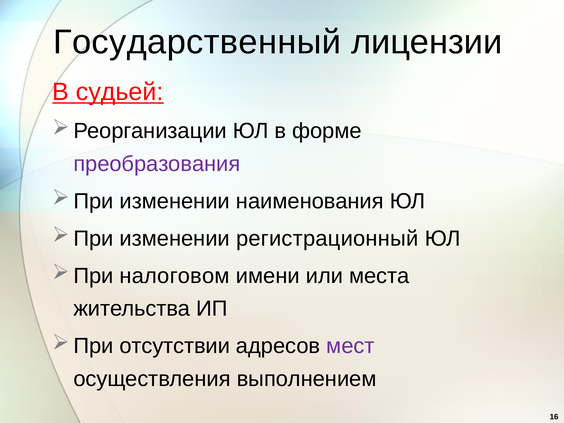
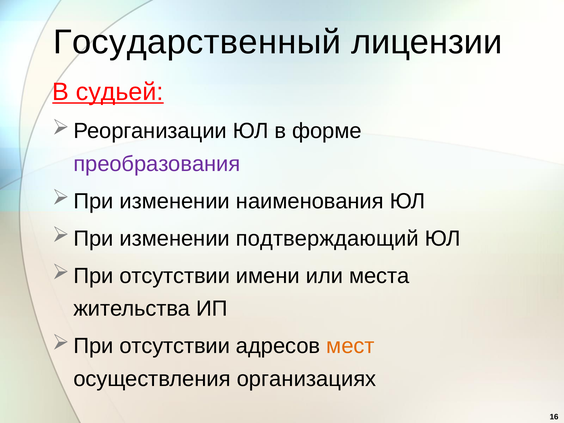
регистрационный: регистрационный -> подтверждающий
налоговом at (175, 276): налоговом -> отсутствии
мест colour: purple -> orange
выполнением: выполнением -> организациях
